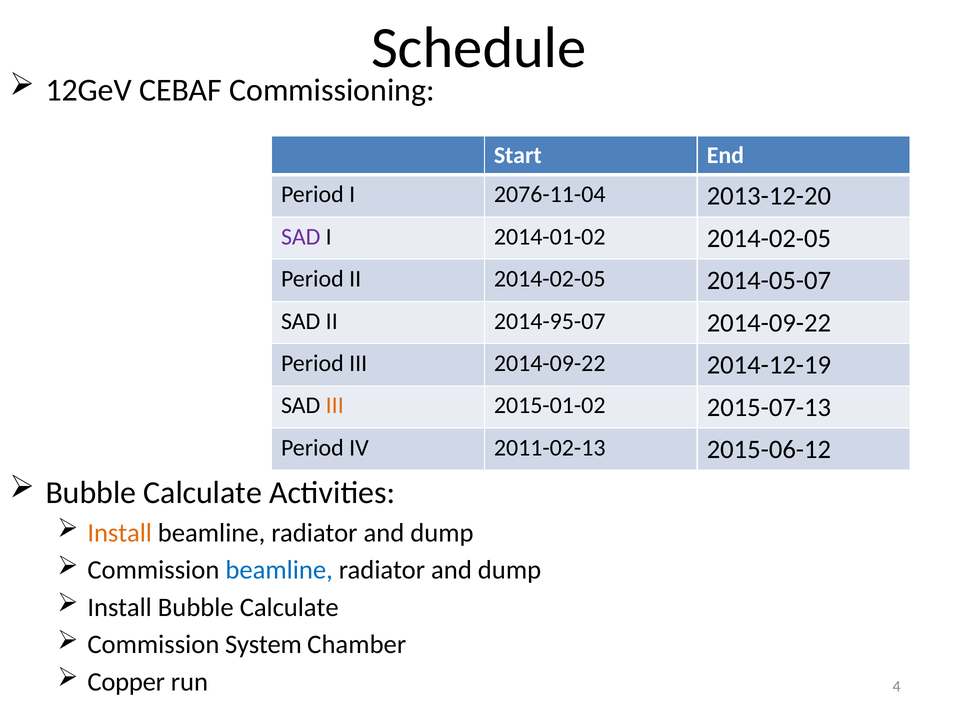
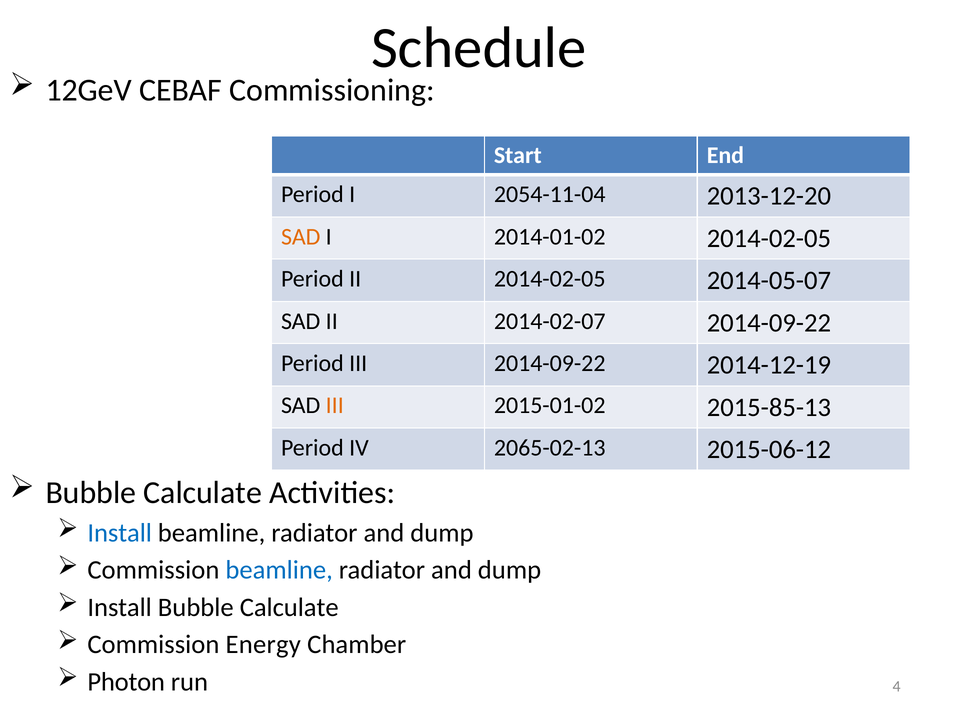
2076-11-04: 2076-11-04 -> 2054-11-04
SAD at (301, 236) colour: purple -> orange
2014-95-07: 2014-95-07 -> 2014-02-07
2015-07-13: 2015-07-13 -> 2015-85-13
2011-02-13: 2011-02-13 -> 2065-02-13
Install at (120, 532) colour: orange -> blue
System: System -> Energy
Copper: Copper -> Photon
